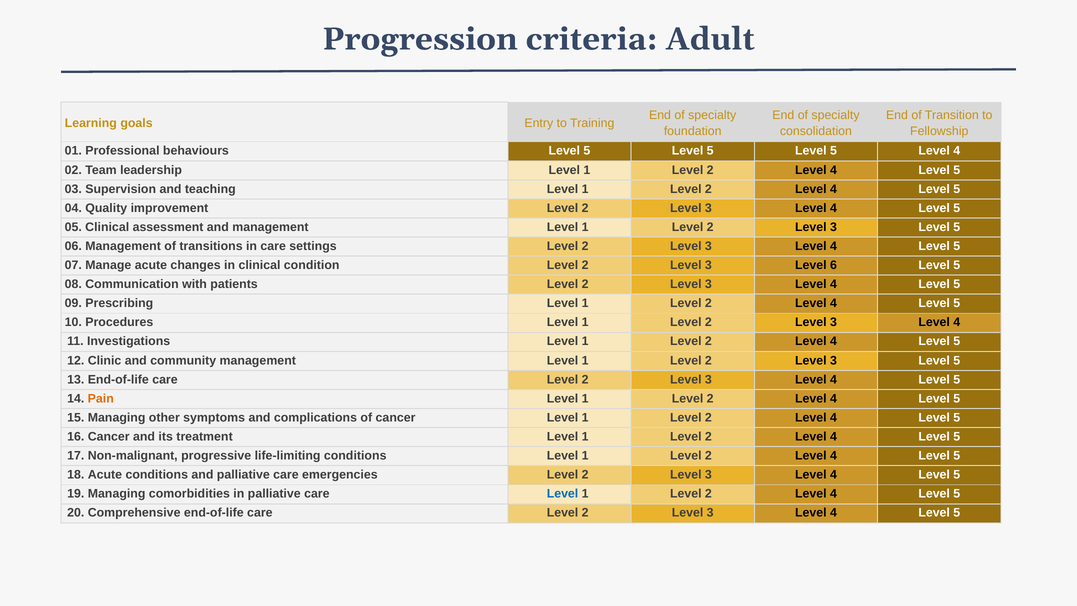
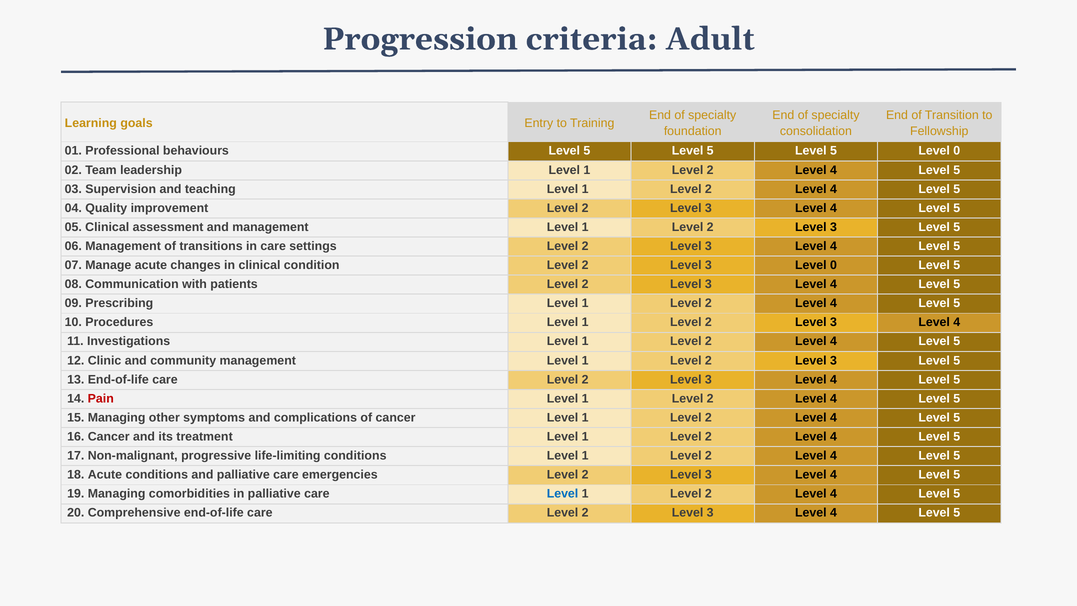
5 Level 4: 4 -> 0
3 Level 6: 6 -> 0
Pain colour: orange -> red
